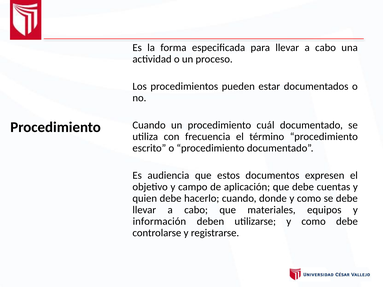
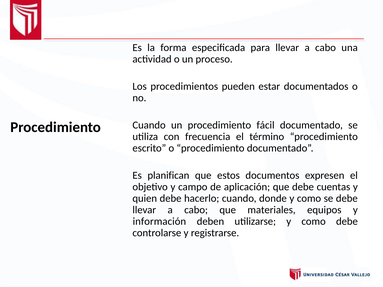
cuál: cuál -> fácil
audiencia: audiencia -> planifican
